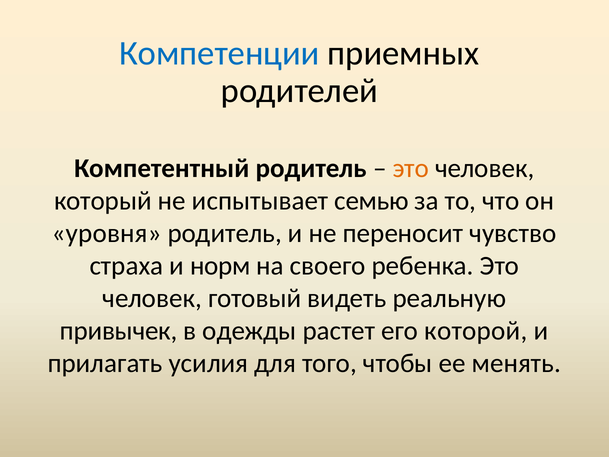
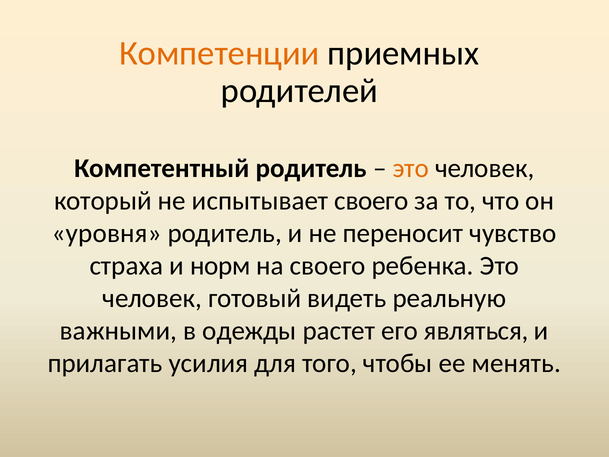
Компетенции colour: blue -> orange
испытывает семью: семью -> своего
привычек: привычек -> важными
которой: которой -> являться
